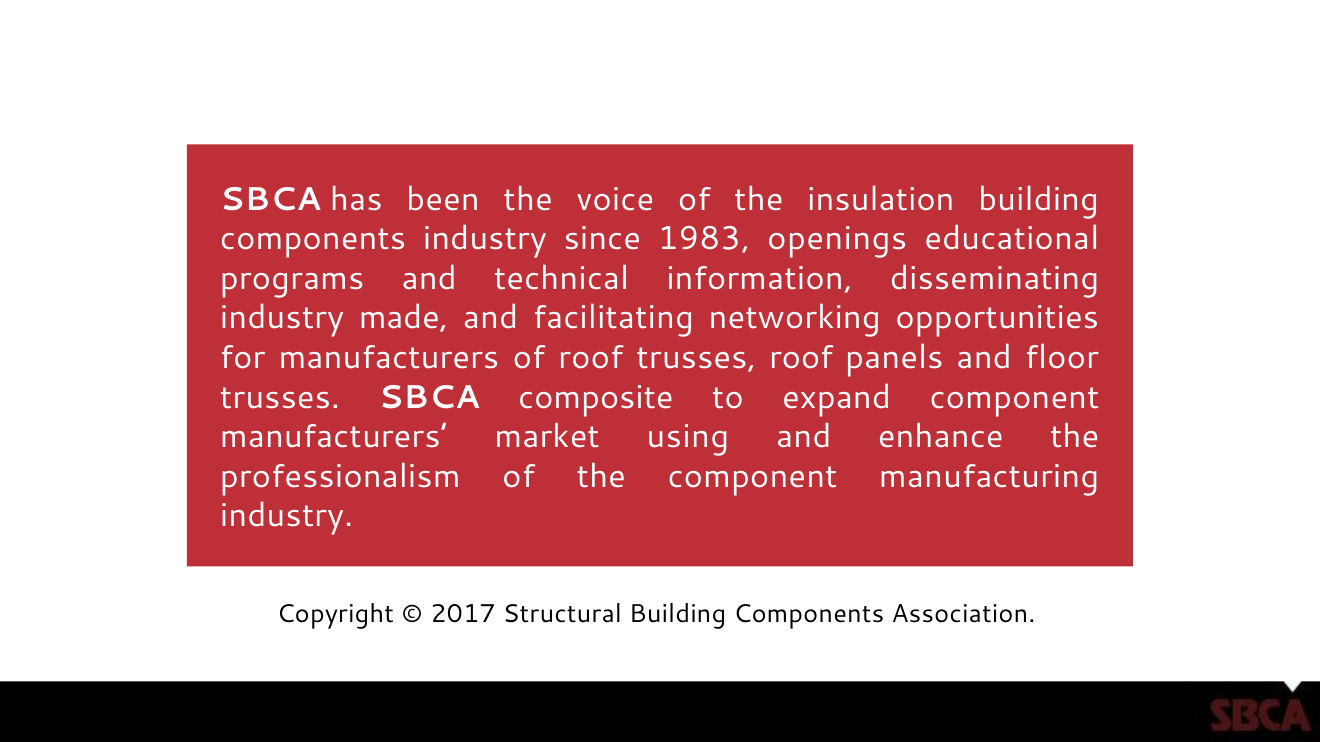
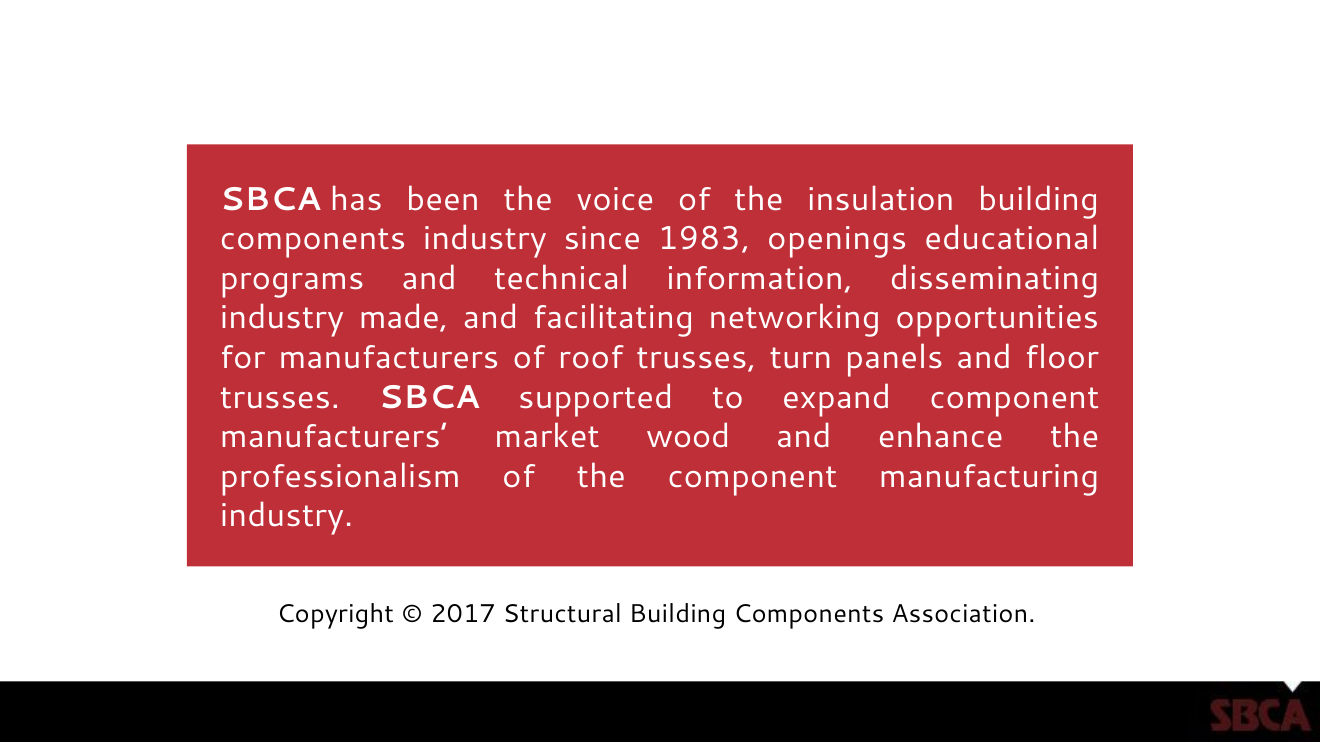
trusses roof: roof -> turn
composite: composite -> supported
using: using -> wood
